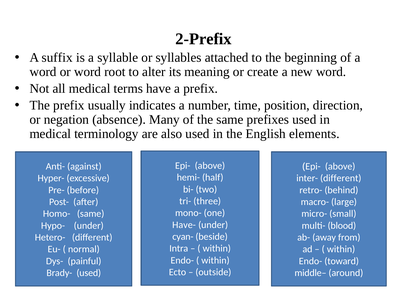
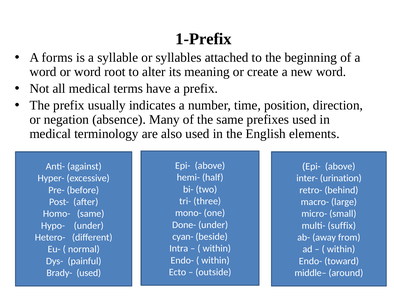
2-Prefix: 2-Prefix -> 1-Prefix
suffix: suffix -> forms
inter- different: different -> urination
Have-: Have- -> Done-
blood: blood -> suffix
